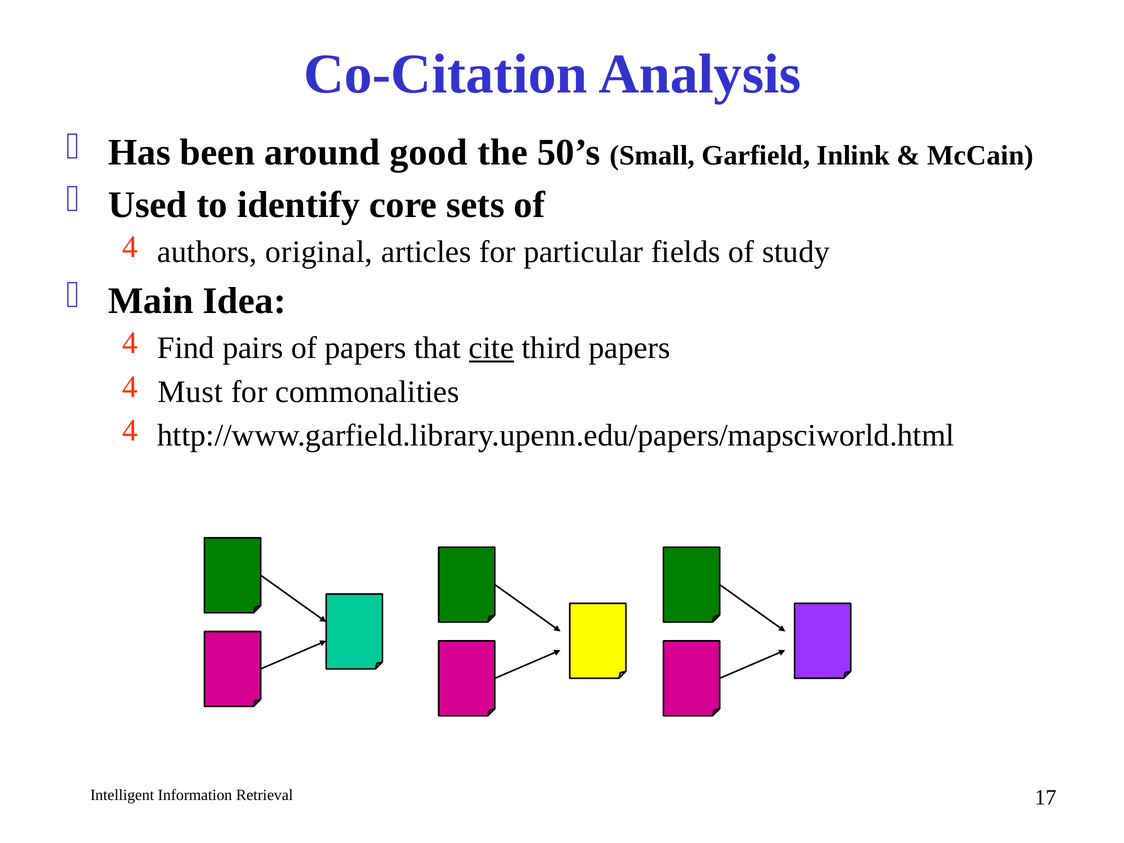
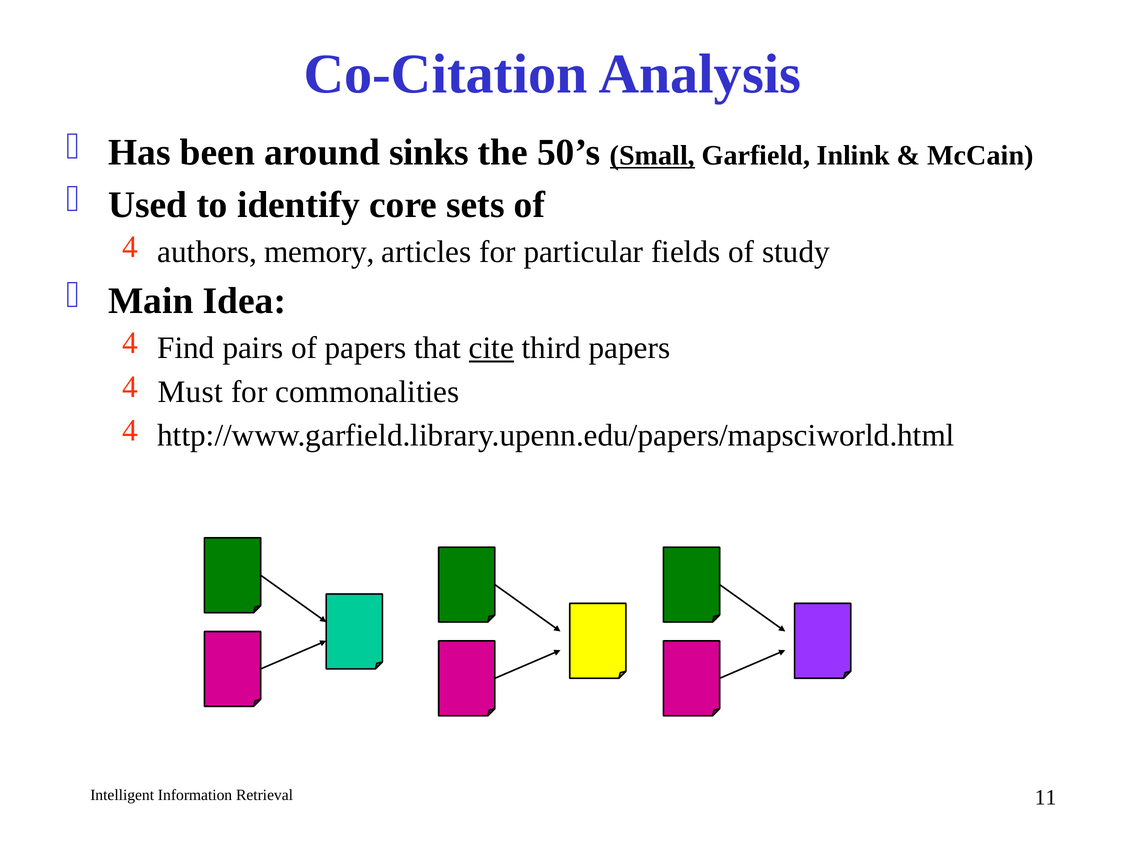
good: good -> sinks
Small underline: none -> present
original: original -> memory
17: 17 -> 11
